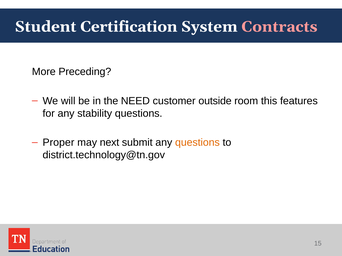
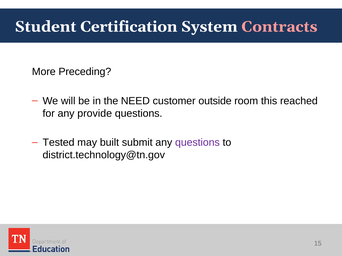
features: features -> reached
stability: stability -> provide
Proper: Proper -> Tested
next: next -> built
questions at (197, 143) colour: orange -> purple
